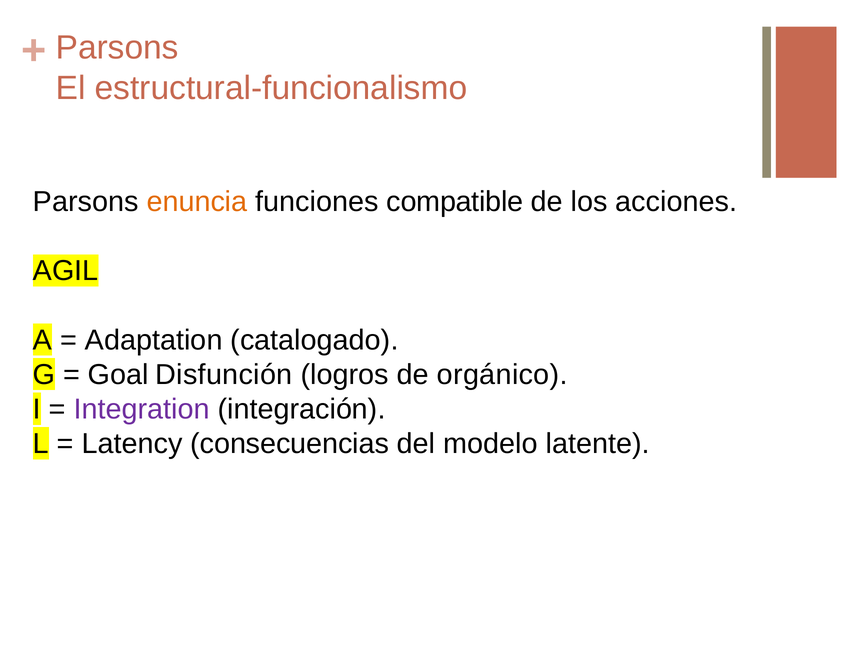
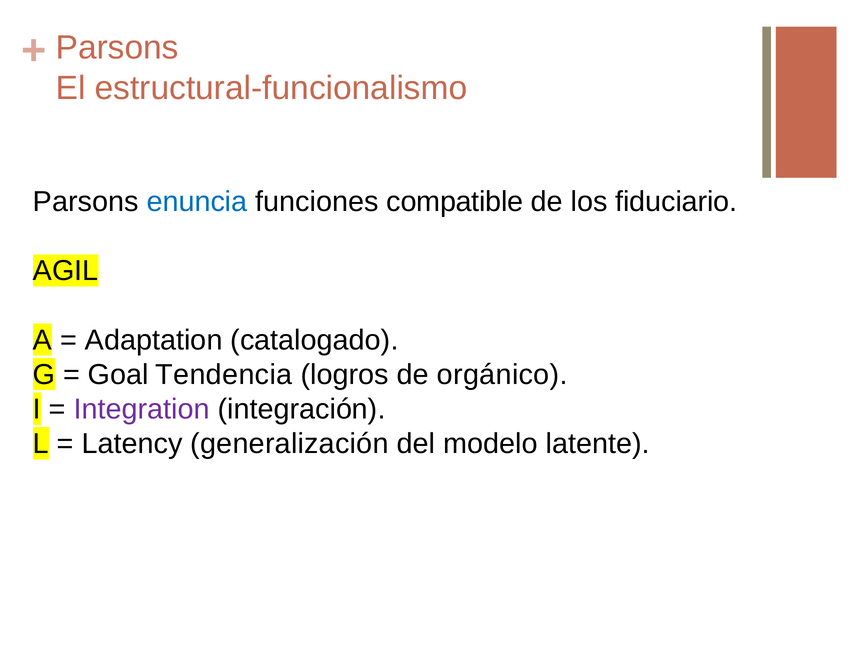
enuncia colour: orange -> blue
acciones: acciones -> fiduciario
Disfunción: Disfunción -> Tendencia
consecuencias: consecuencias -> generalización
